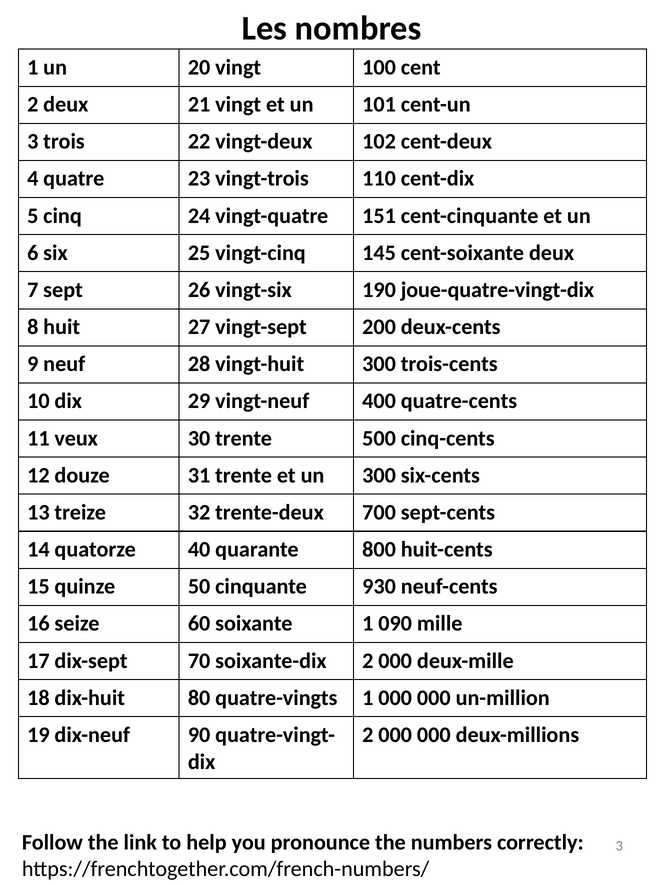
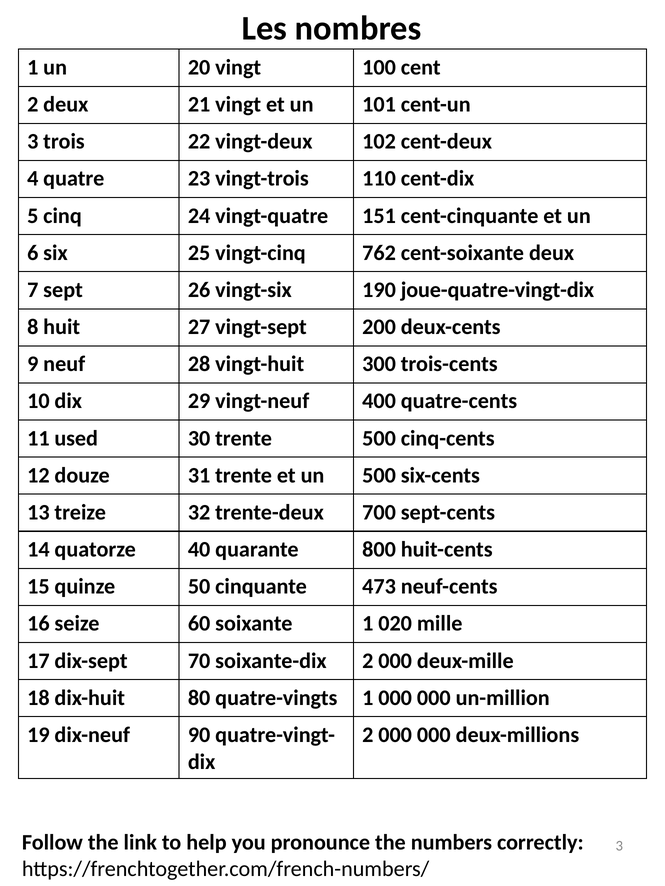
145: 145 -> 762
veux: veux -> used
un 300: 300 -> 500
930: 930 -> 473
090: 090 -> 020
